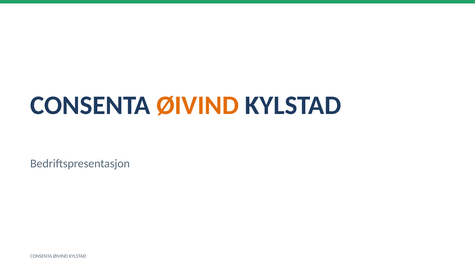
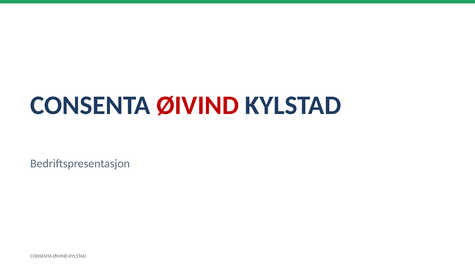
ØIVIND at (198, 105) colour: orange -> red
